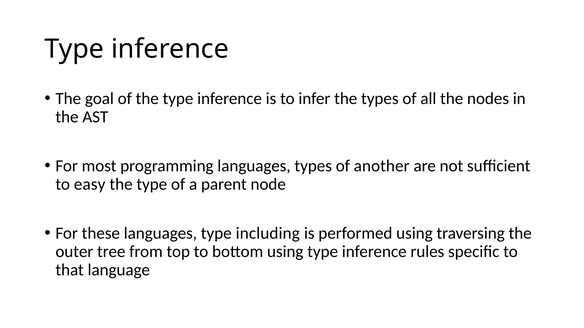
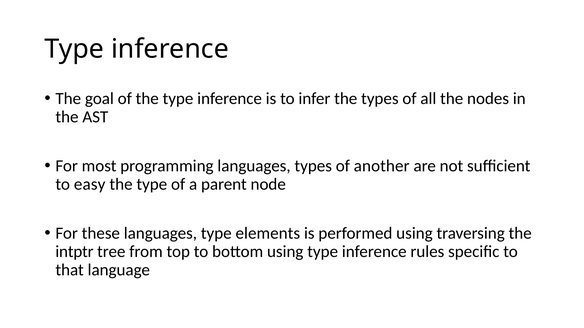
including: including -> elements
outer: outer -> intptr
